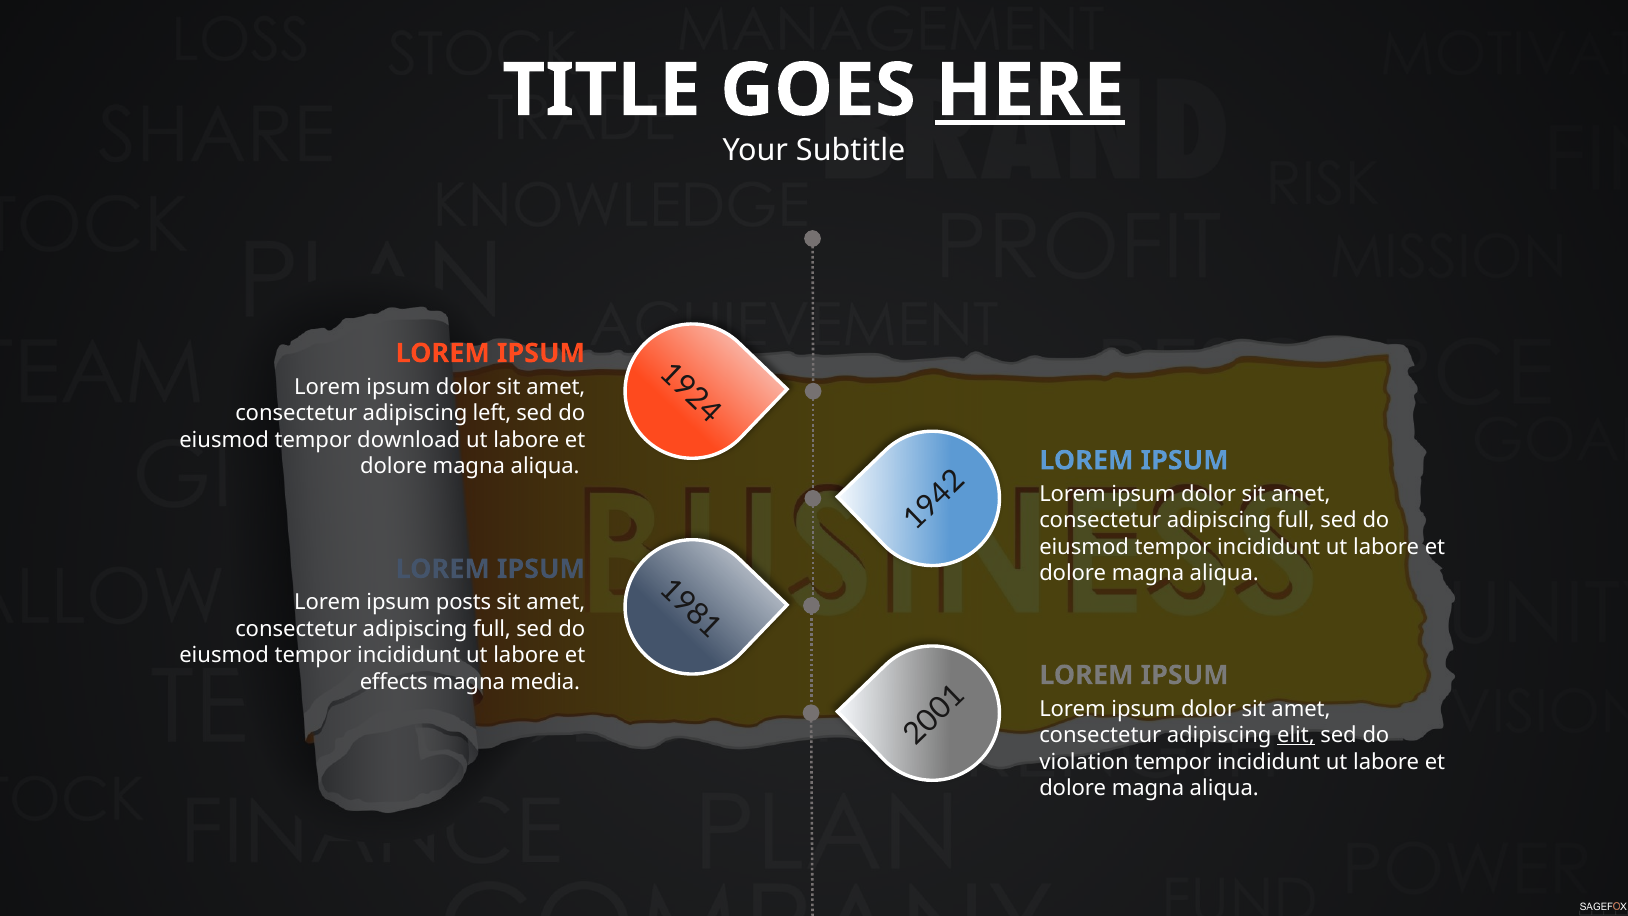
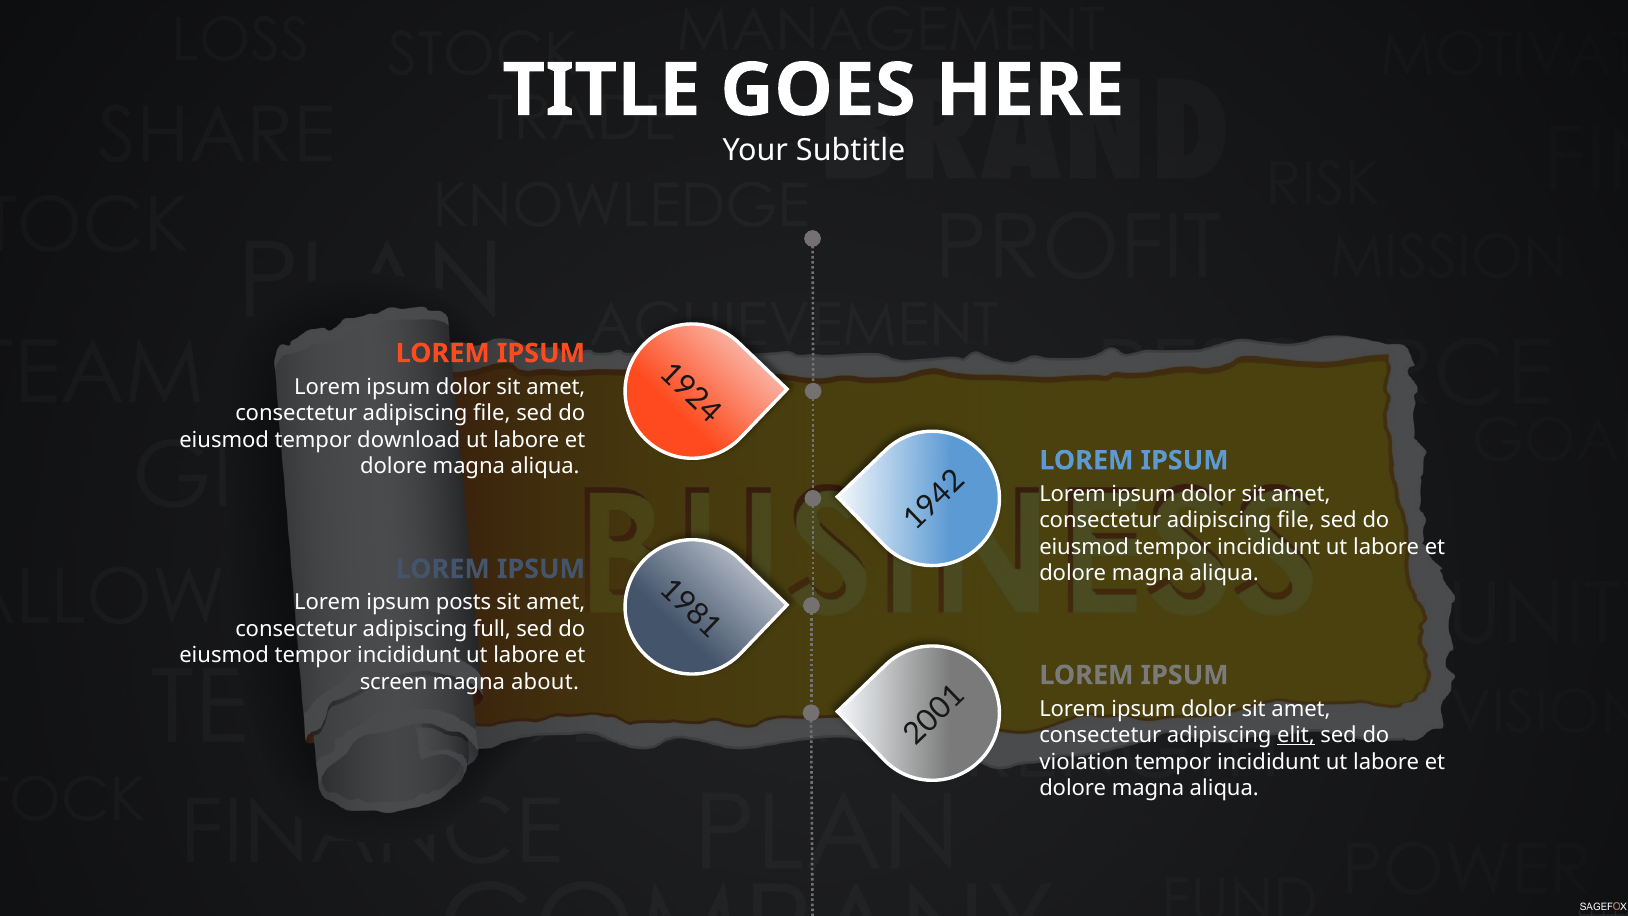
HERE underline: present -> none
left at (492, 413): left -> file
full at (1296, 520): full -> file
effects: effects -> screen
media: media -> about
